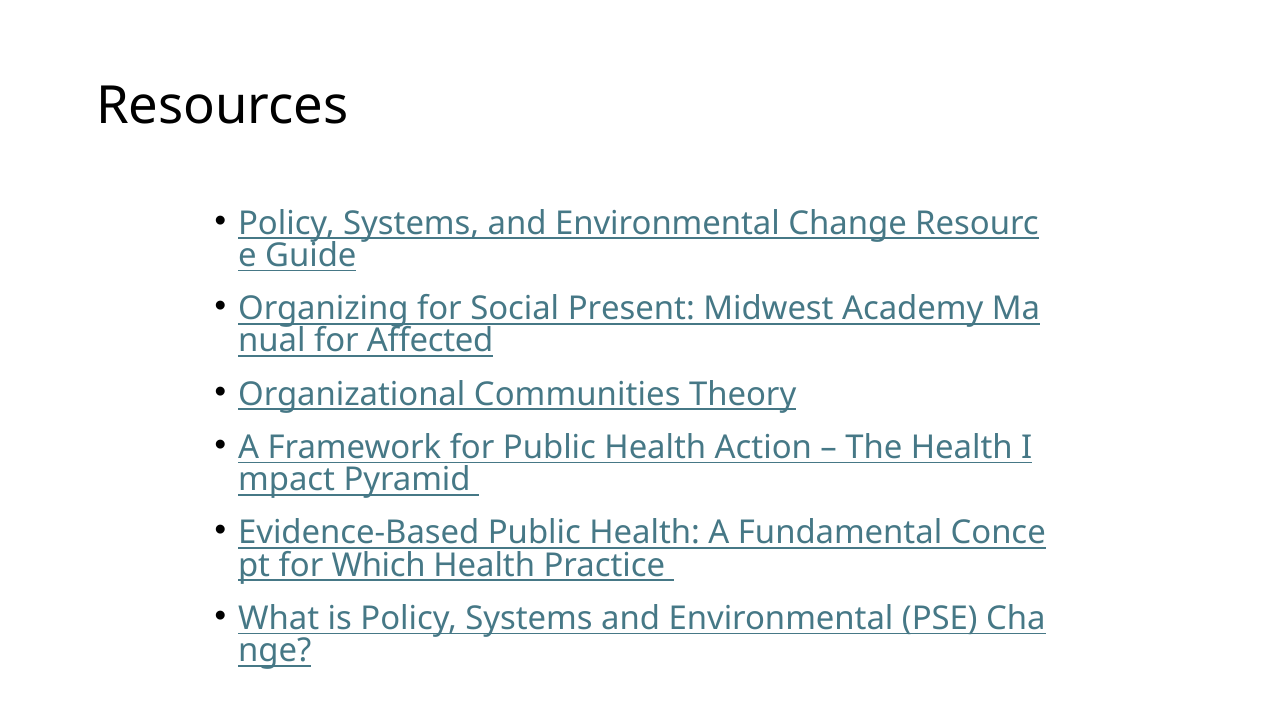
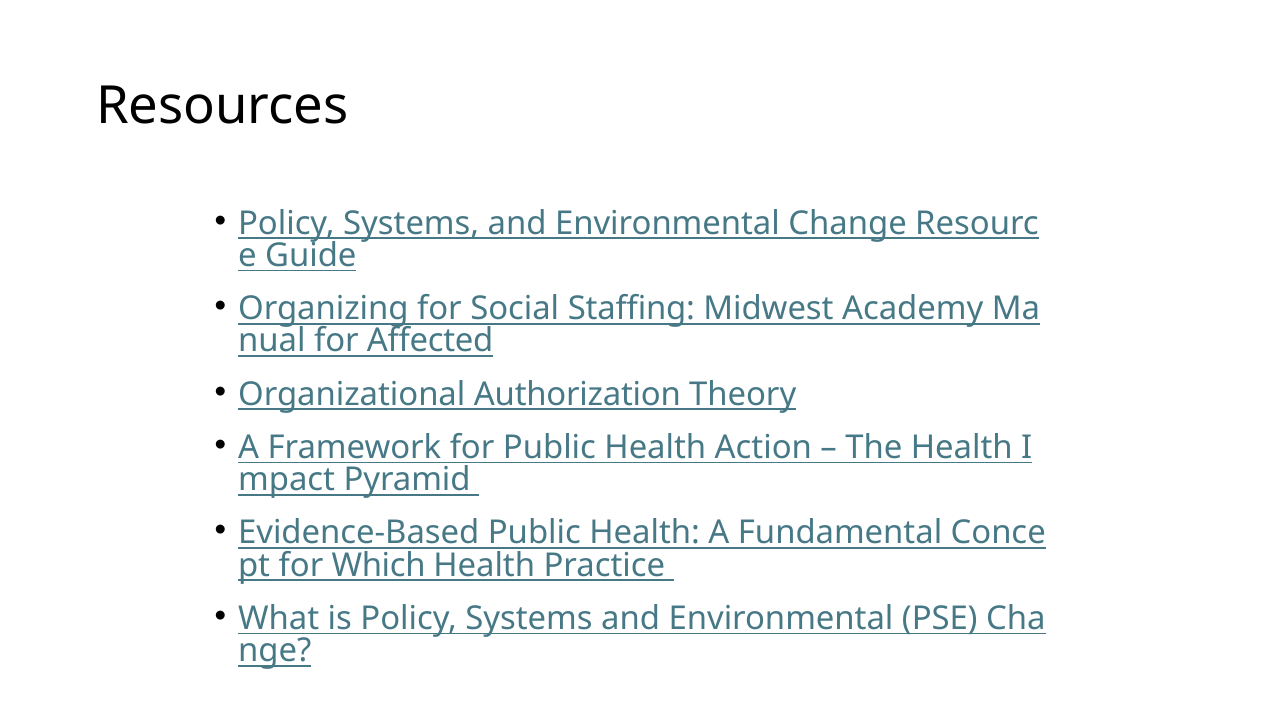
Present: Present -> Staffing
Communities: Communities -> Authorization
